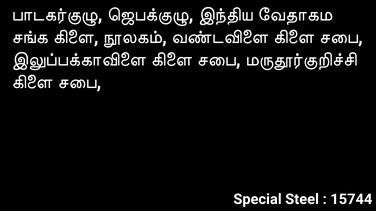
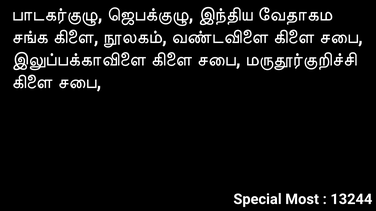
Steel: Steel -> Most
15744: 15744 -> 13244
